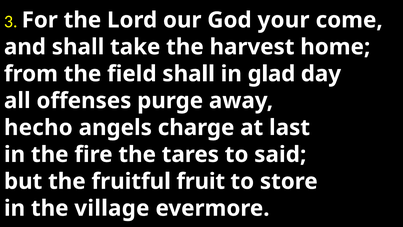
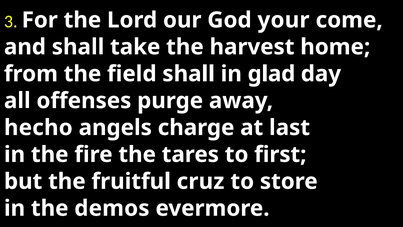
said: said -> first
fruit: fruit -> cruz
village: village -> demos
